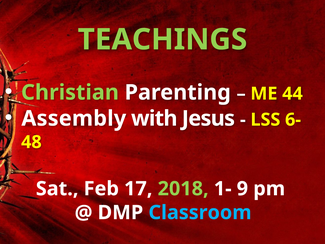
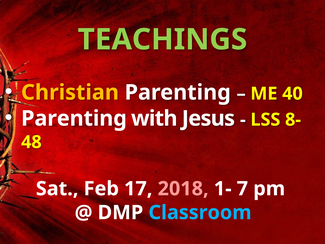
Christian colour: light green -> yellow
44: 44 -> 40
Assembly at (74, 118): Assembly -> Parenting
6-: 6- -> 8-
2018 colour: light green -> pink
9: 9 -> 7
